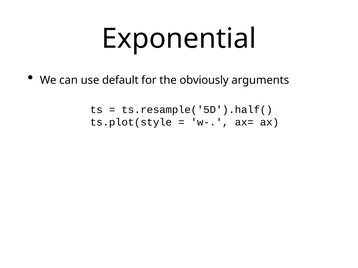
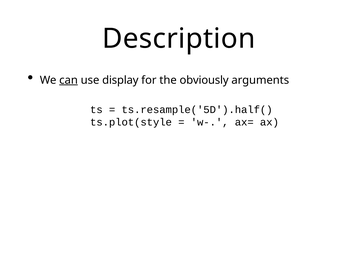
Exponential: Exponential -> Description
can underline: none -> present
default: default -> display
